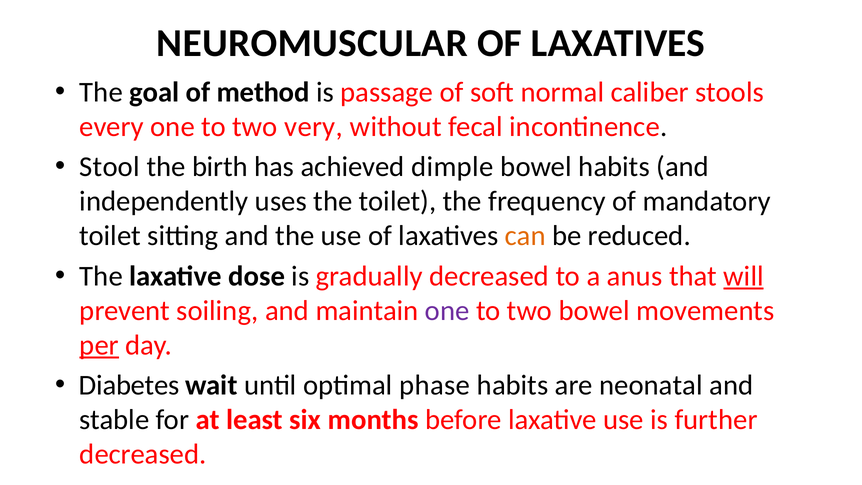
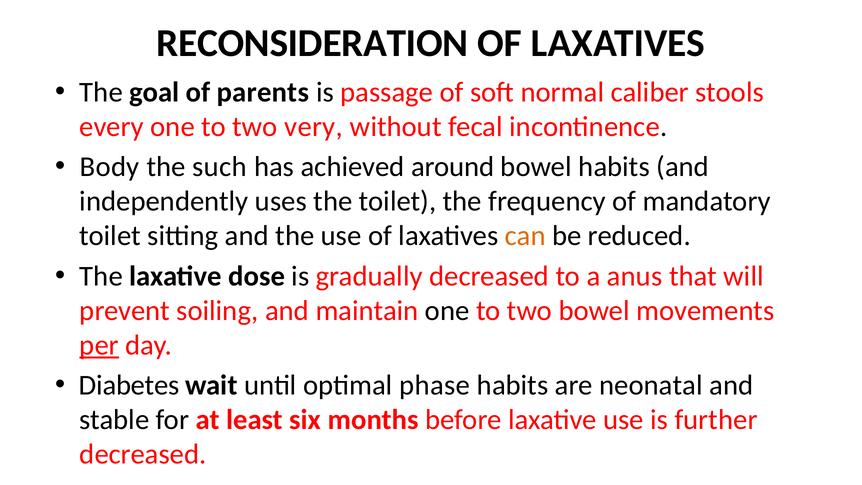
NEUROMUSCULAR: NEUROMUSCULAR -> RECONSIDERATION
method: method -> parents
Stool: Stool -> Body
birth: birth -> such
dimple: dimple -> around
will underline: present -> none
one at (447, 311) colour: purple -> black
